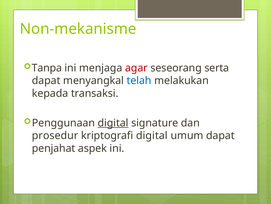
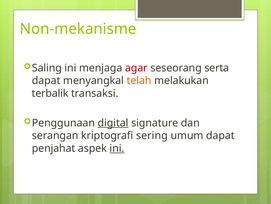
Tanpa: Tanpa -> Saling
telah colour: blue -> orange
kepada: kepada -> terbalik
prosedur: prosedur -> serangan
kriptografi digital: digital -> sering
ini at (117, 148) underline: none -> present
